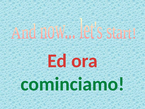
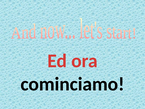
cominciamo colour: green -> black
